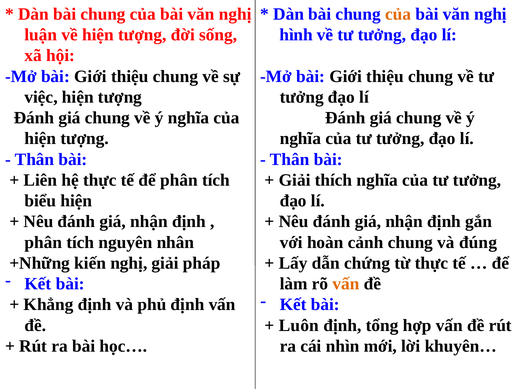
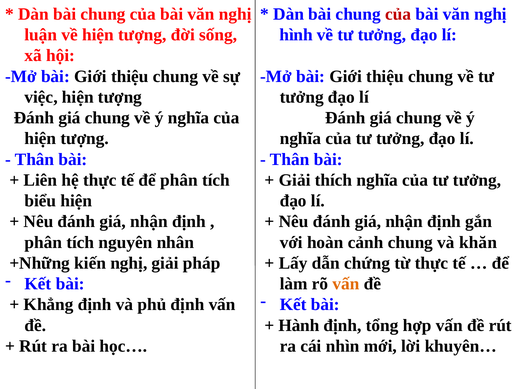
của at (398, 14) colour: orange -> red
đúng: đúng -> khăn
Luôn: Luôn -> Hành
